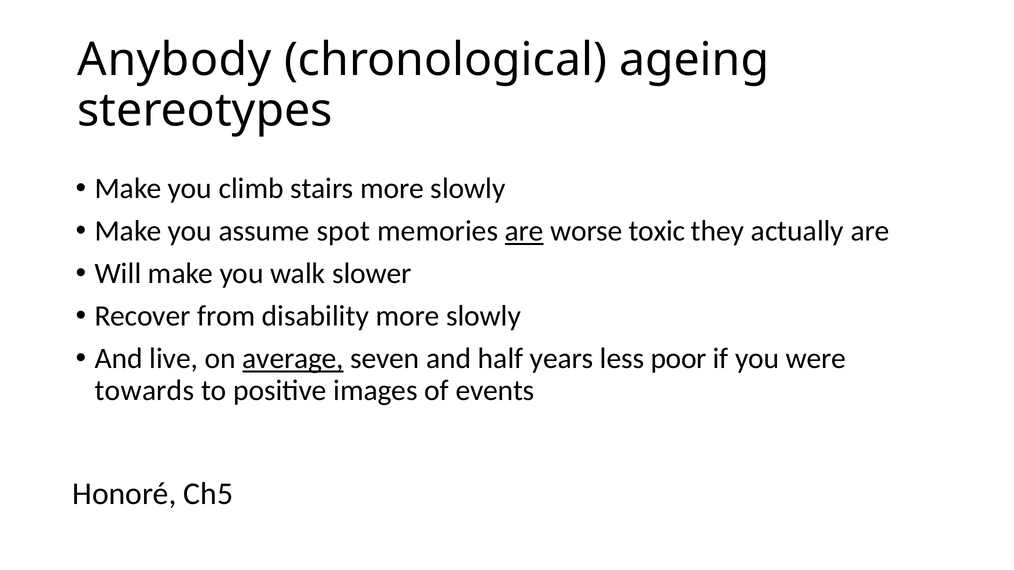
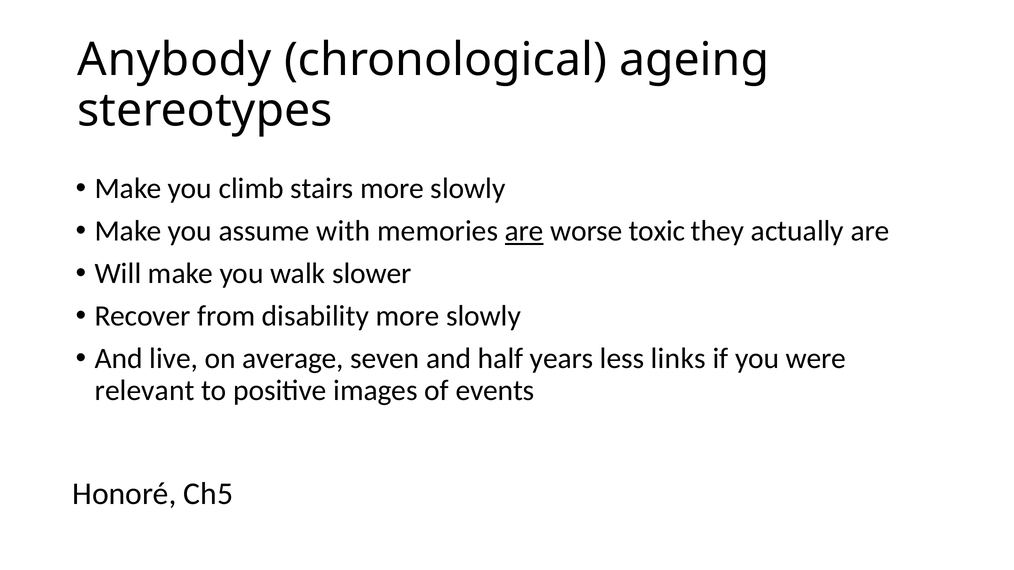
spot: spot -> with
average underline: present -> none
poor: poor -> links
towards: towards -> relevant
